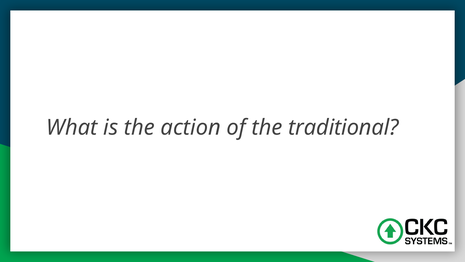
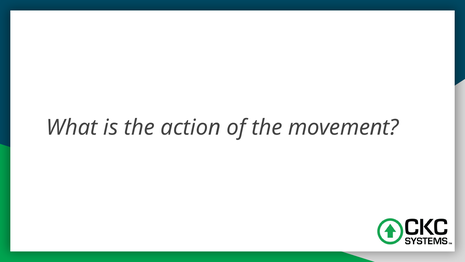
traditional: traditional -> movement
